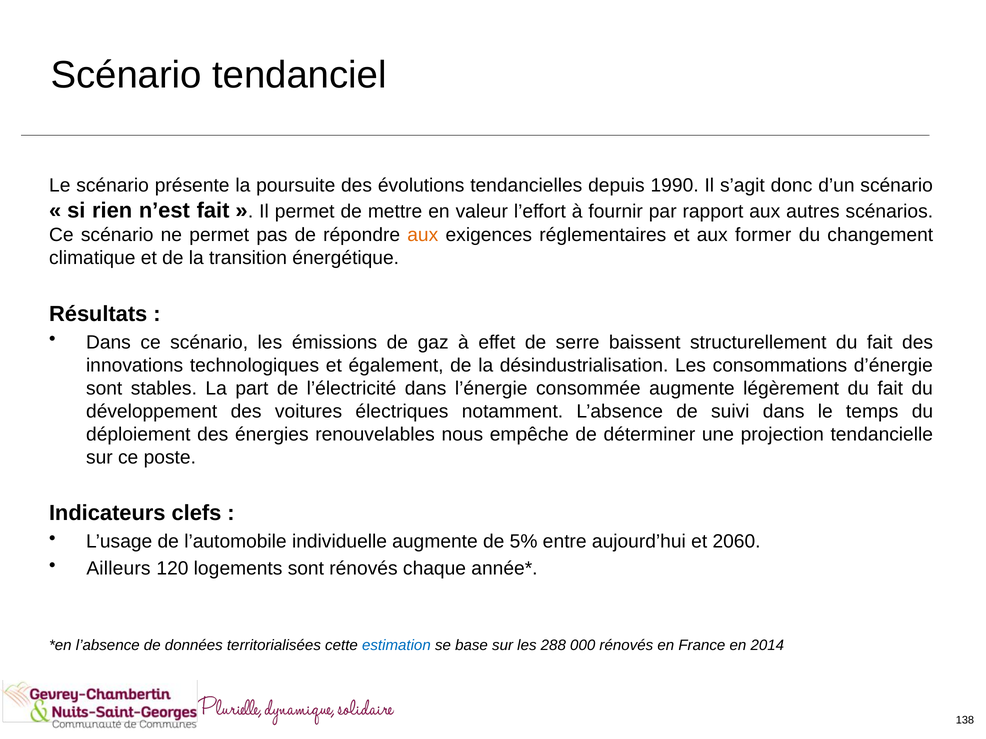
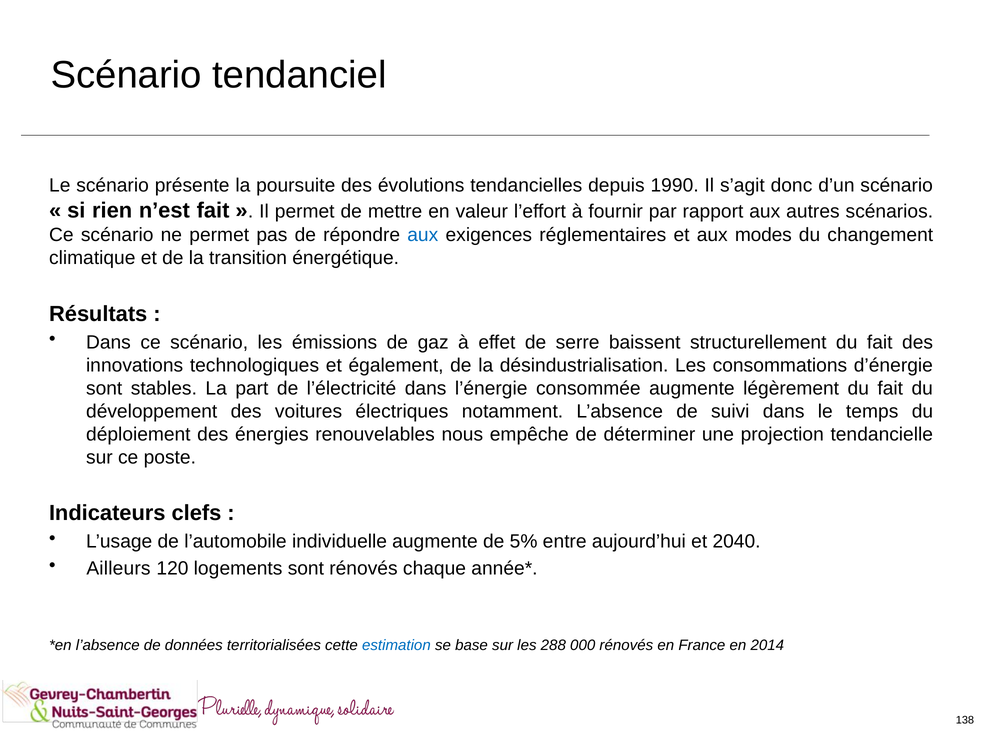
aux at (423, 235) colour: orange -> blue
former: former -> modes
2060: 2060 -> 2040
